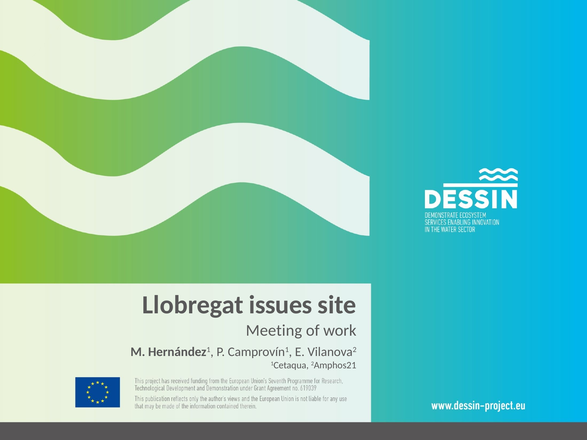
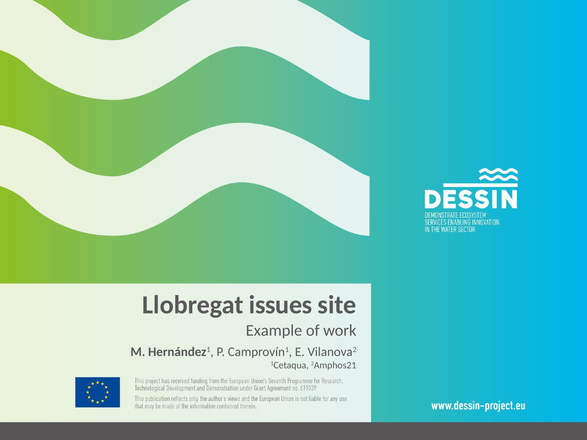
Meeting: Meeting -> Example
